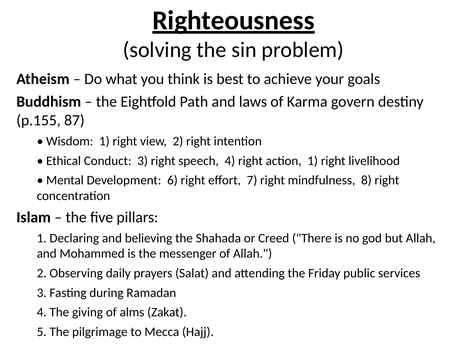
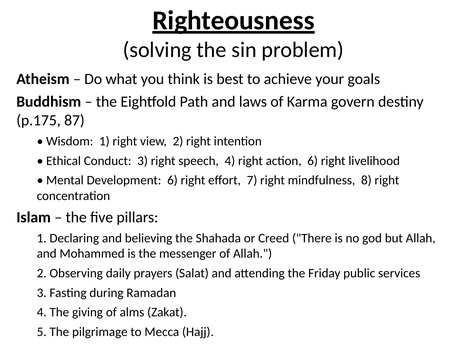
p.155: p.155 -> p.175
action 1: 1 -> 6
